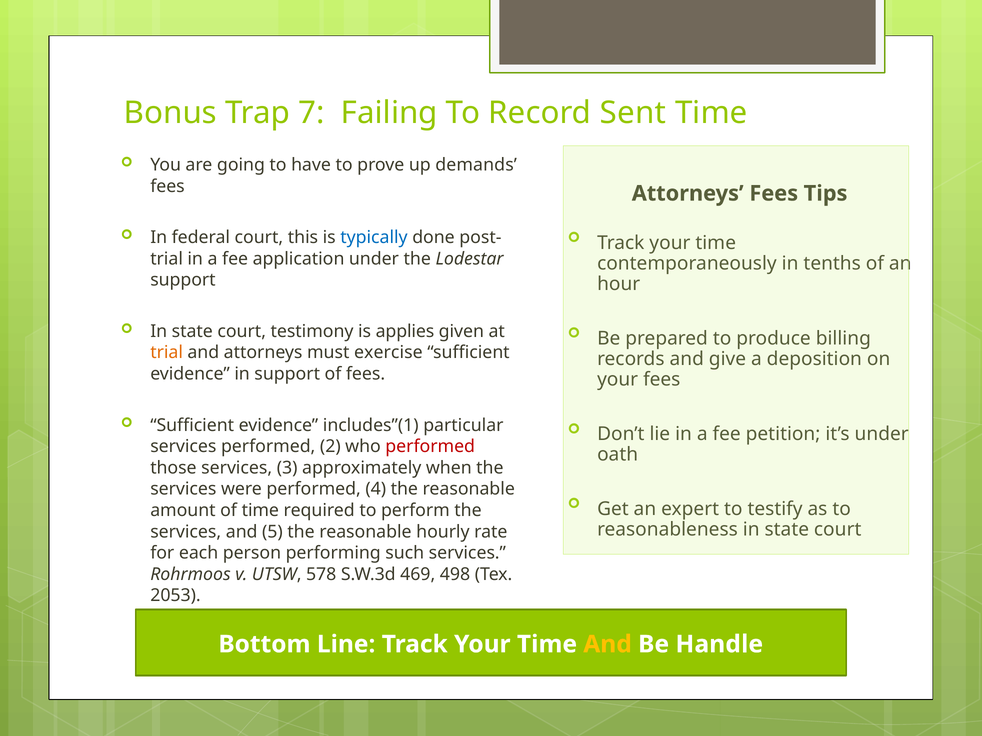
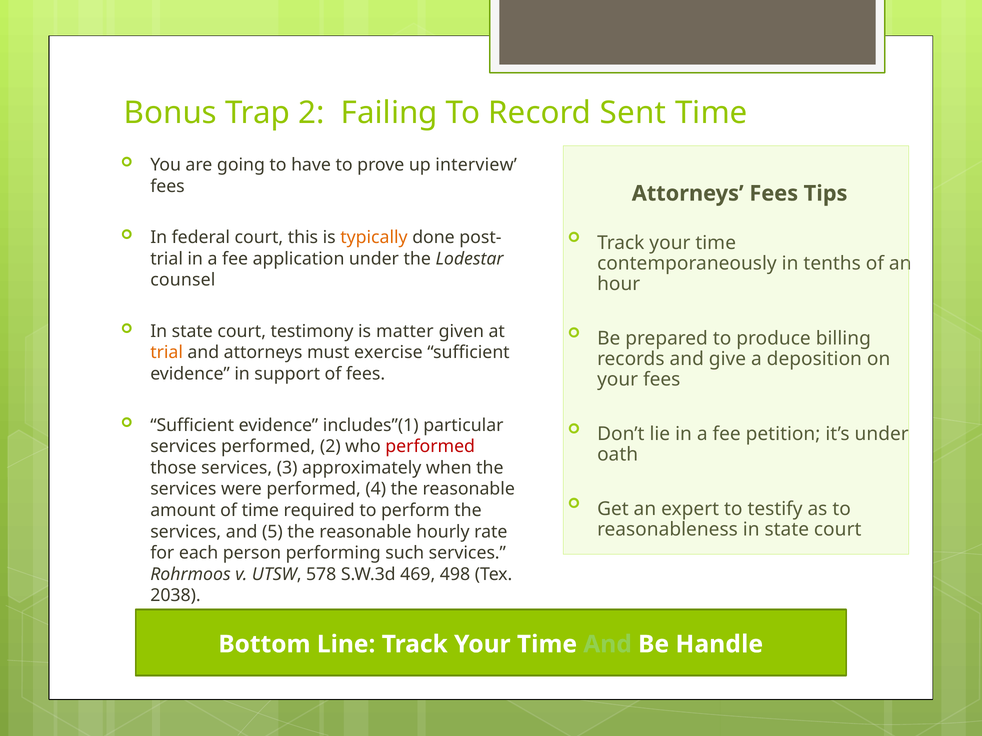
Trap 7: 7 -> 2
demands: demands -> interview
typically colour: blue -> orange
support at (183, 280): support -> counsel
applies: applies -> matter
2053: 2053 -> 2038
And at (608, 645) colour: yellow -> light green
